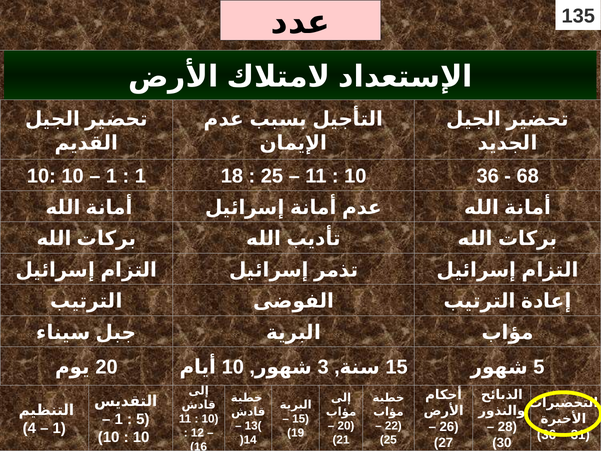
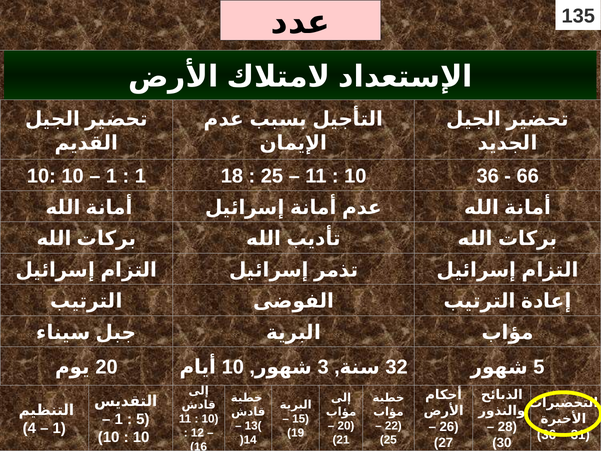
68: 68 -> 66
15 at (397, 367): 15 -> 32
